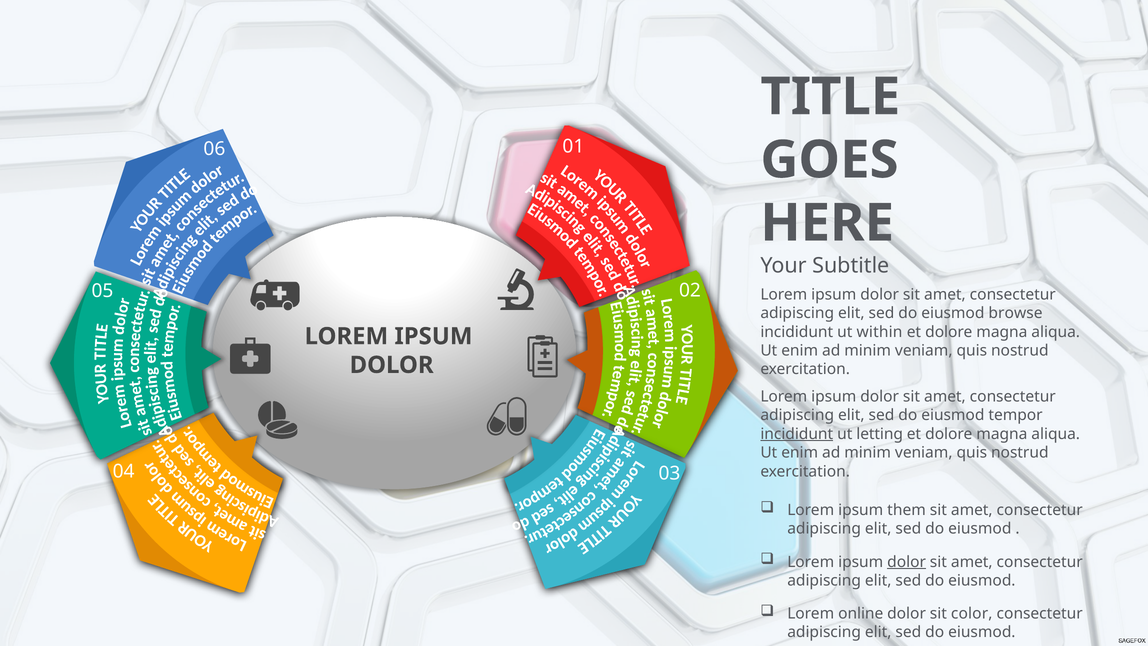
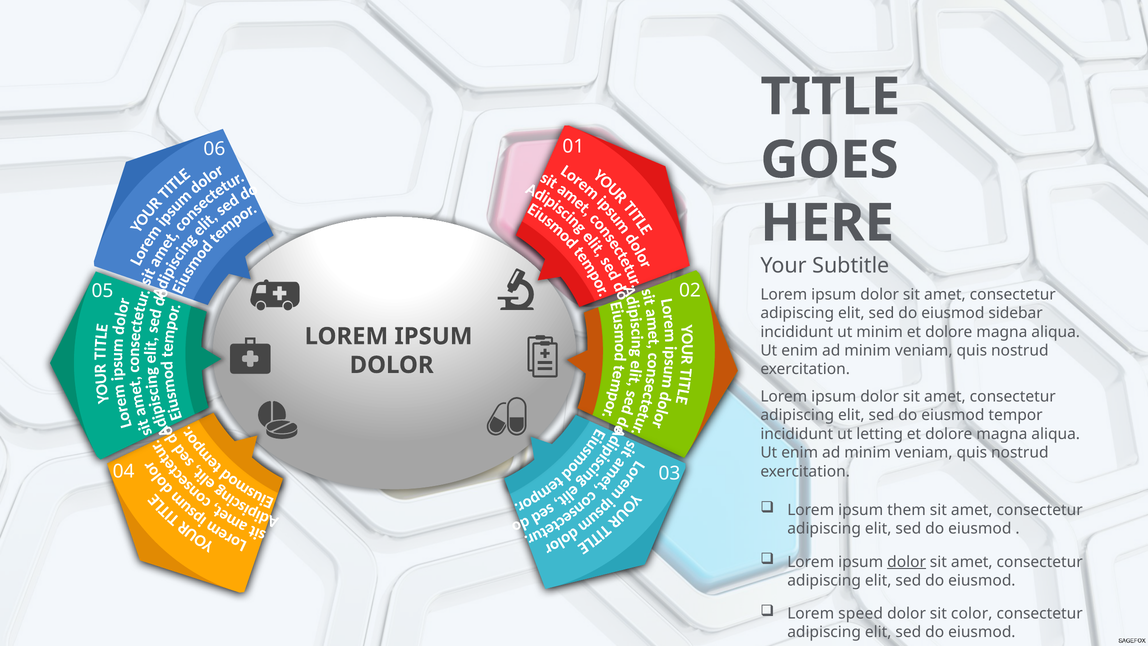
browse: browse -> sidebar
ut within: within -> minim
incididunt at (797, 434) underline: present -> none
online: online -> speed
